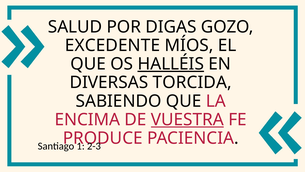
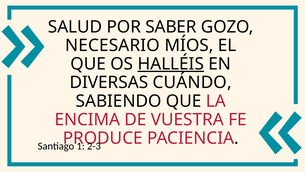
DIGAS: DIGAS -> SABER
EXCEDENTE: EXCEDENTE -> NECESARIO
TORCIDA: TORCIDA -> CUÁNDO
VUESTRA underline: present -> none
